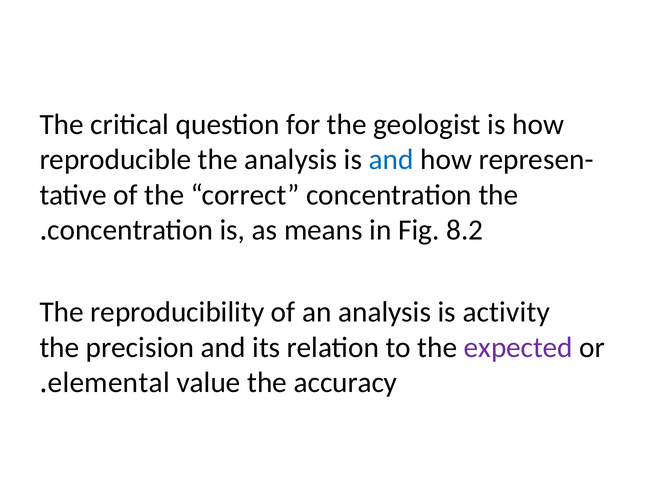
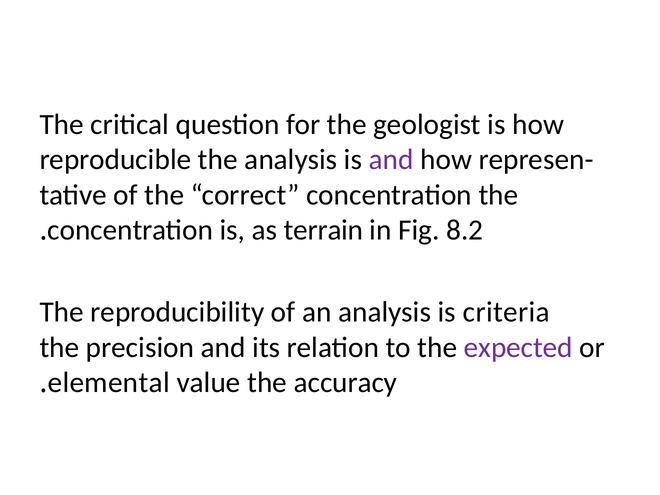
and at (391, 160) colour: blue -> purple
means: means -> terrain
activity: activity -> criteria
